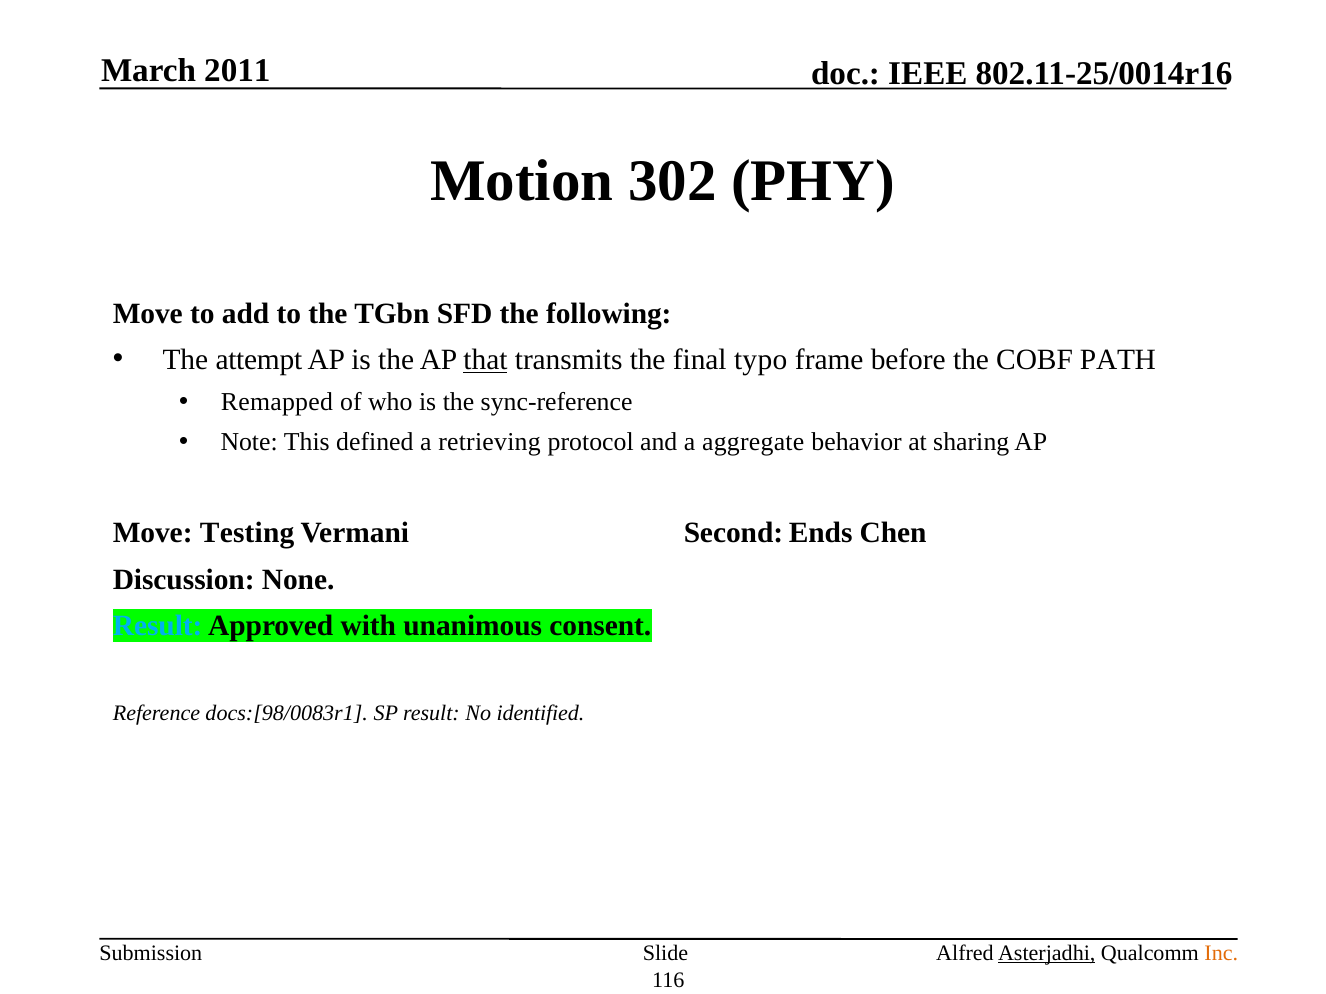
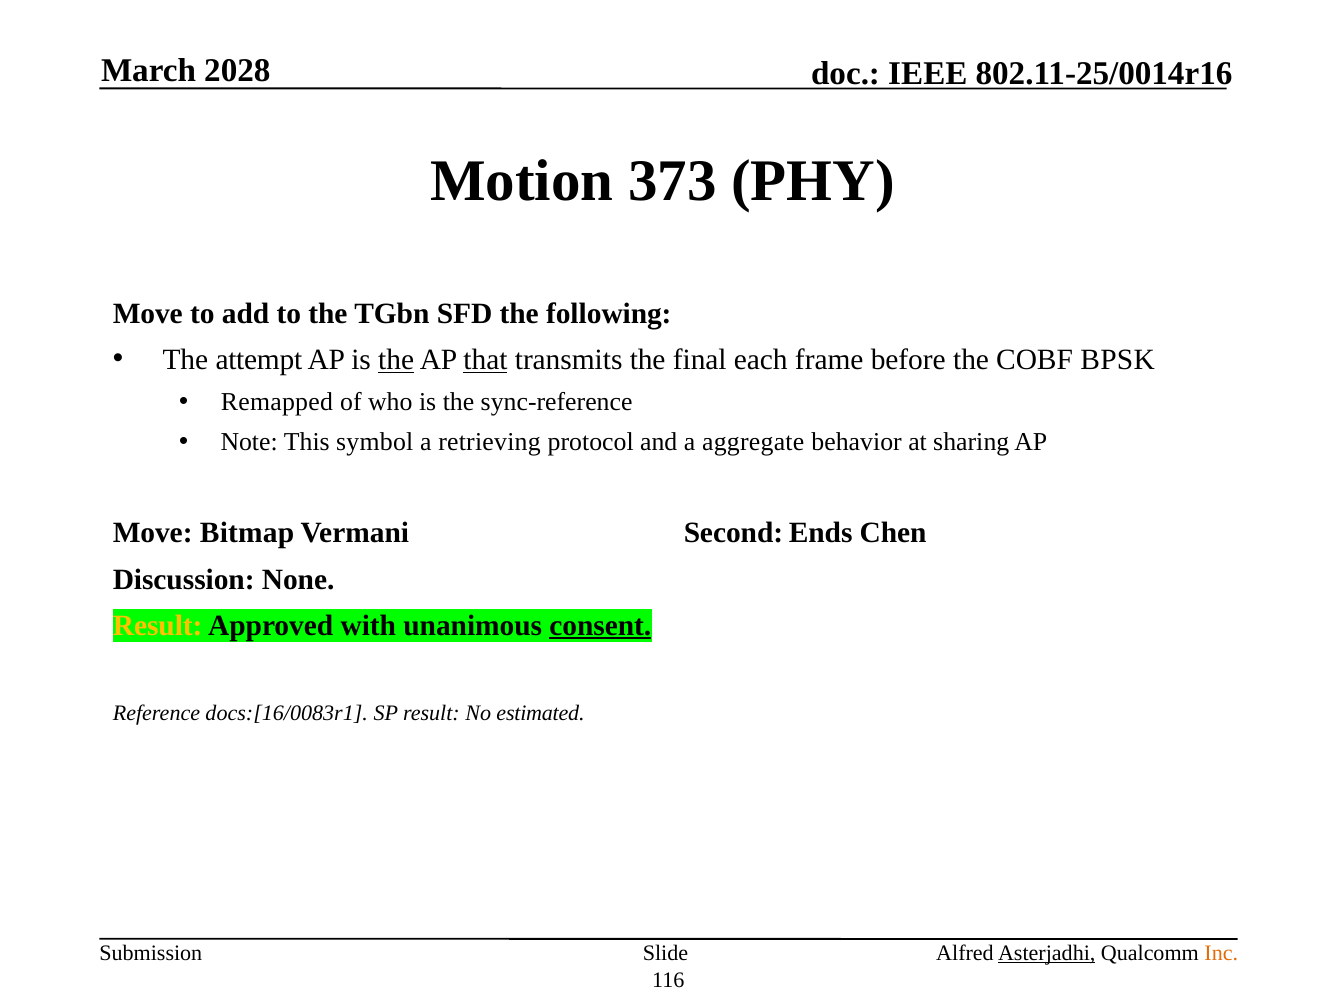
2011: 2011 -> 2028
302: 302 -> 373
the at (396, 360) underline: none -> present
typo: typo -> each
PATH: PATH -> BPSK
defined: defined -> symbol
Testing: Testing -> Bitmap
Result at (158, 626) colour: light blue -> yellow
consent underline: none -> present
docs:[98/0083r1: docs:[98/0083r1 -> docs:[16/0083r1
identified: identified -> estimated
